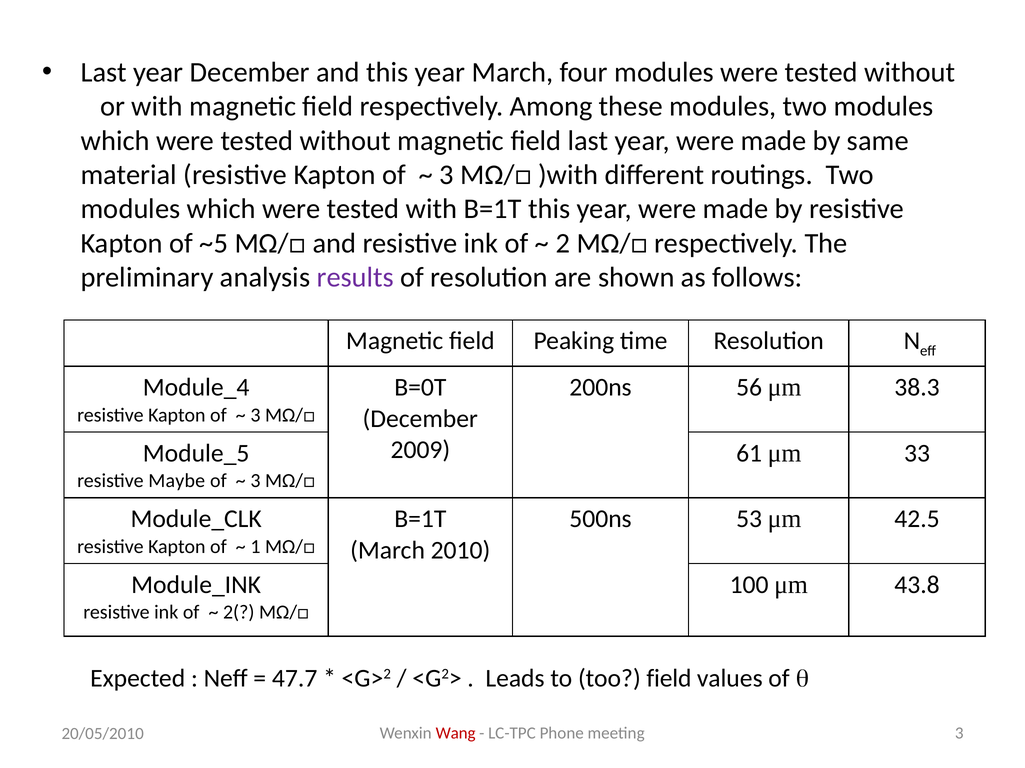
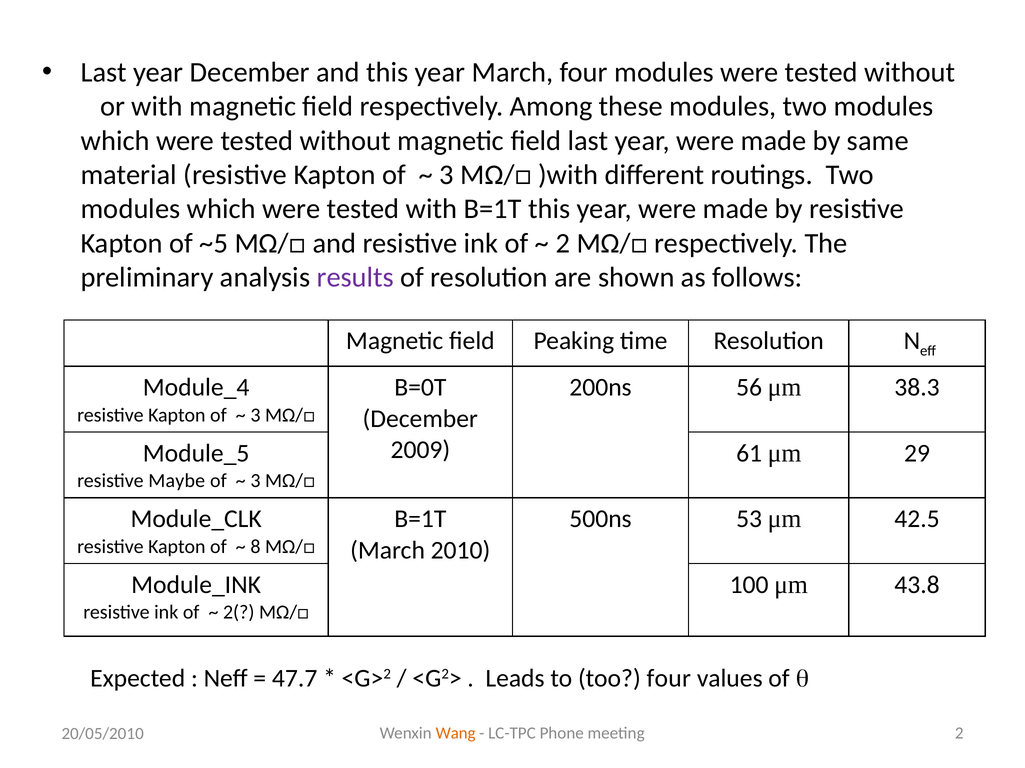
33: 33 -> 29
1: 1 -> 8
too field: field -> four
Wang colour: red -> orange
meeting 3: 3 -> 2
